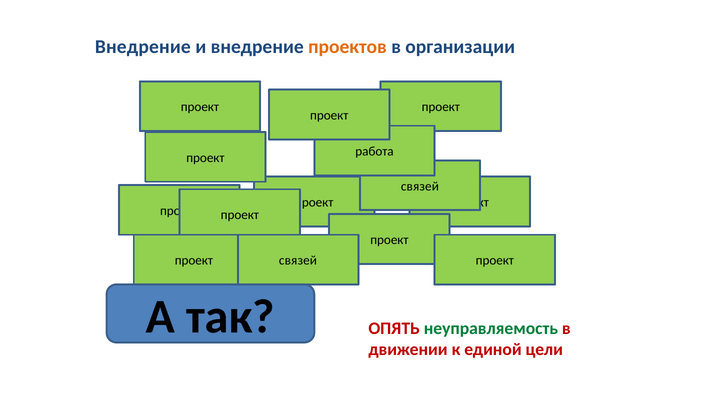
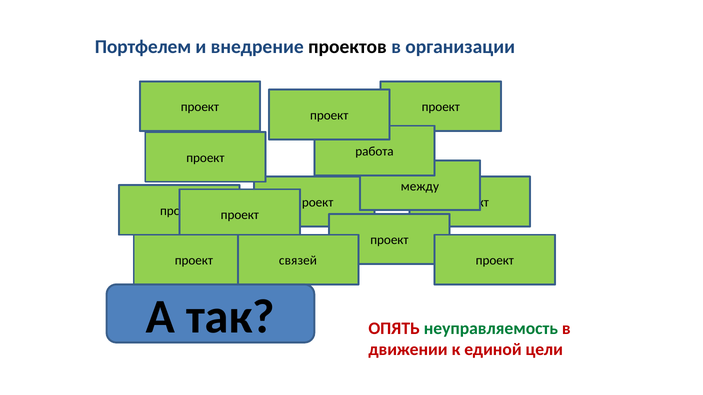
Внедрение at (143, 47): Внедрение -> Портфелем
проектов colour: orange -> black
связей at (420, 186): связей -> между
